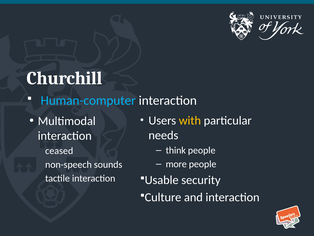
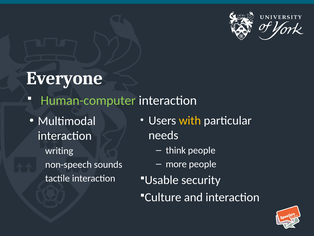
Churchill: Churchill -> Everyone
Human-computer colour: light blue -> light green
ceased: ceased -> writing
